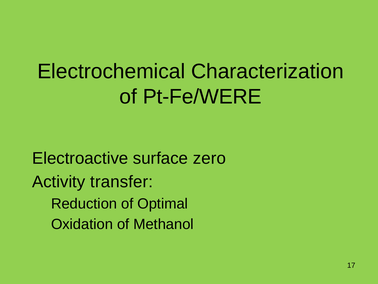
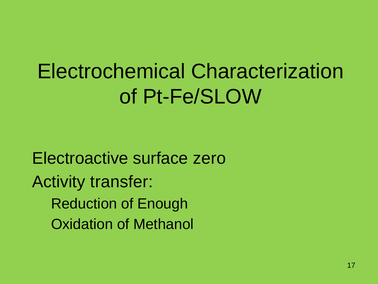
Pt-Fe/WERE: Pt-Fe/WERE -> Pt-Fe/SLOW
Optimal: Optimal -> Enough
